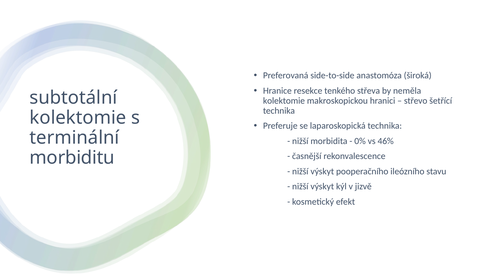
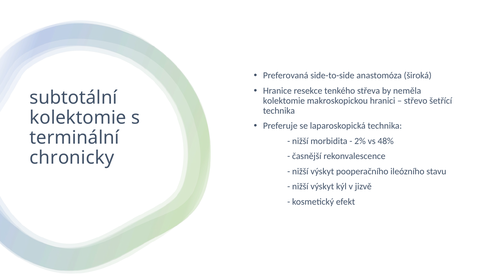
0%: 0% -> 2%
46%: 46% -> 48%
morbiditu: morbiditu -> chronicky
